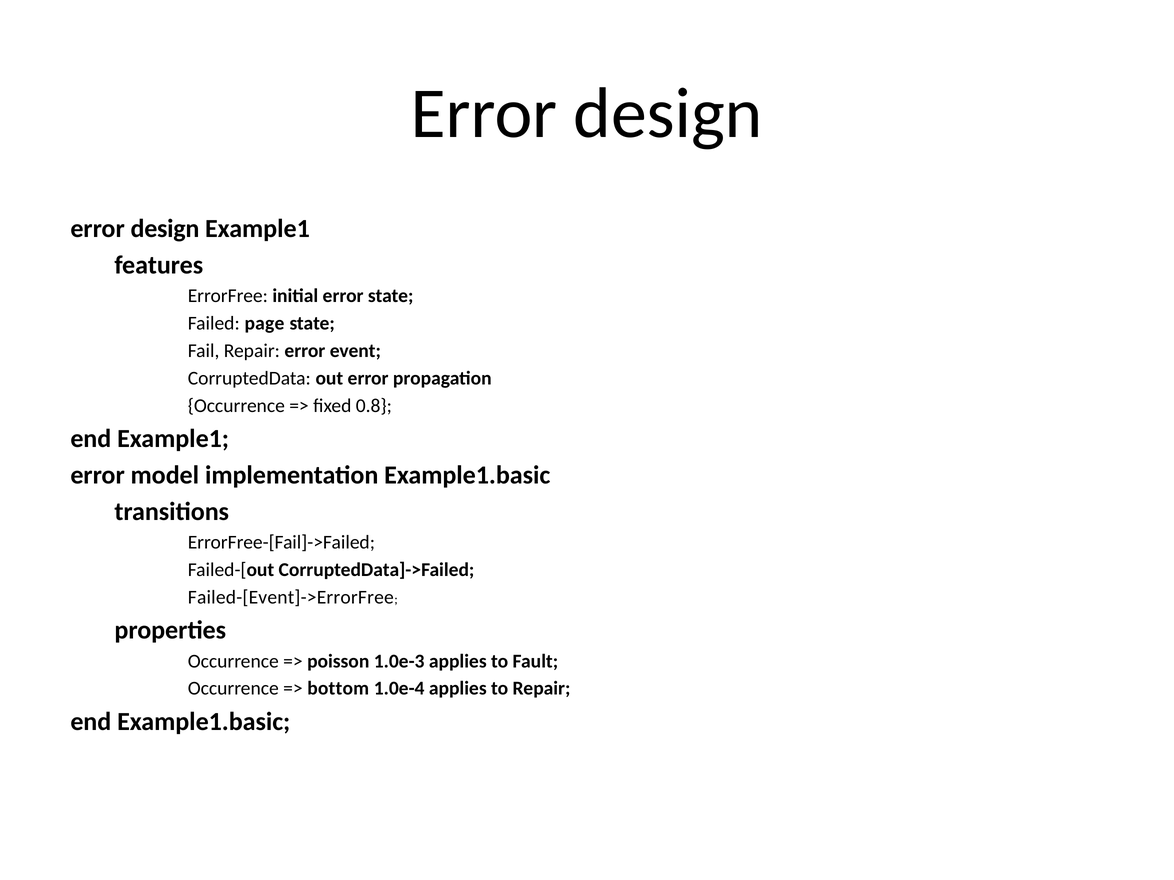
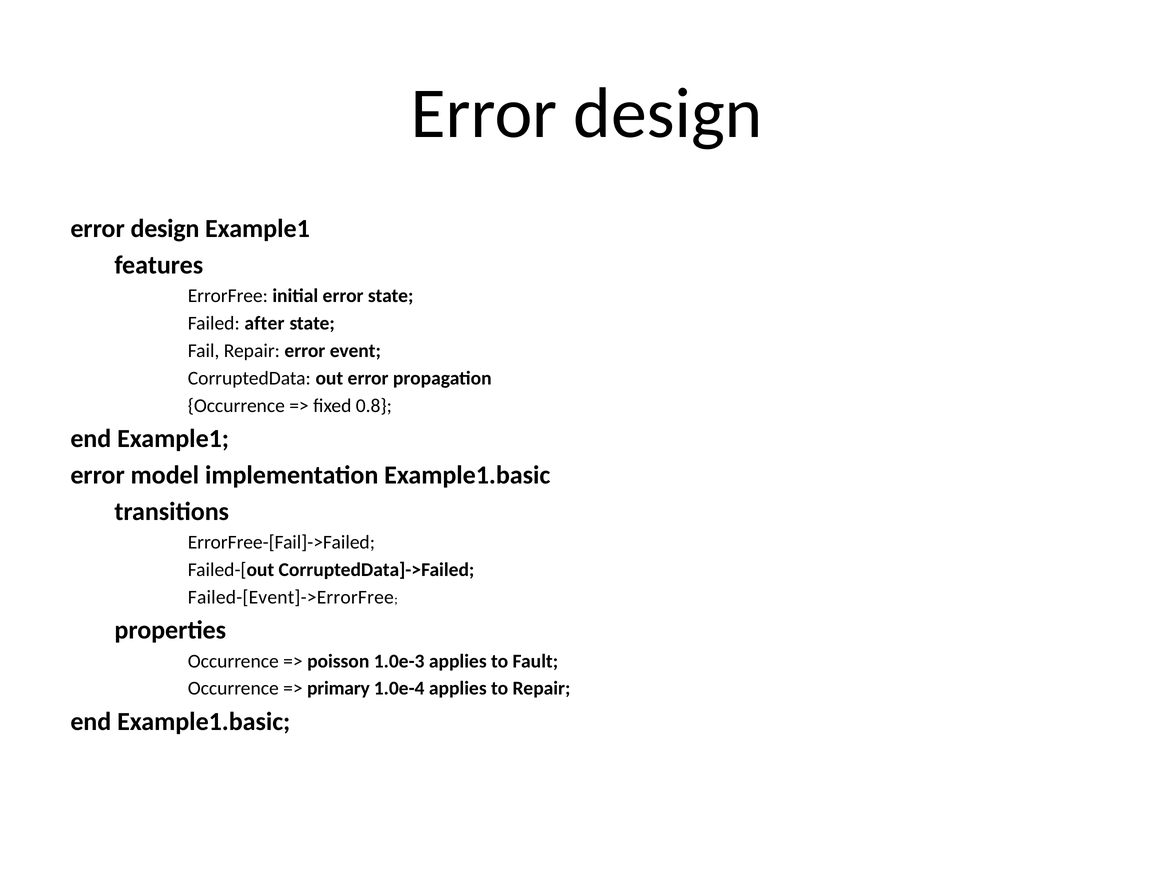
page: page -> after
bottom: bottom -> primary
